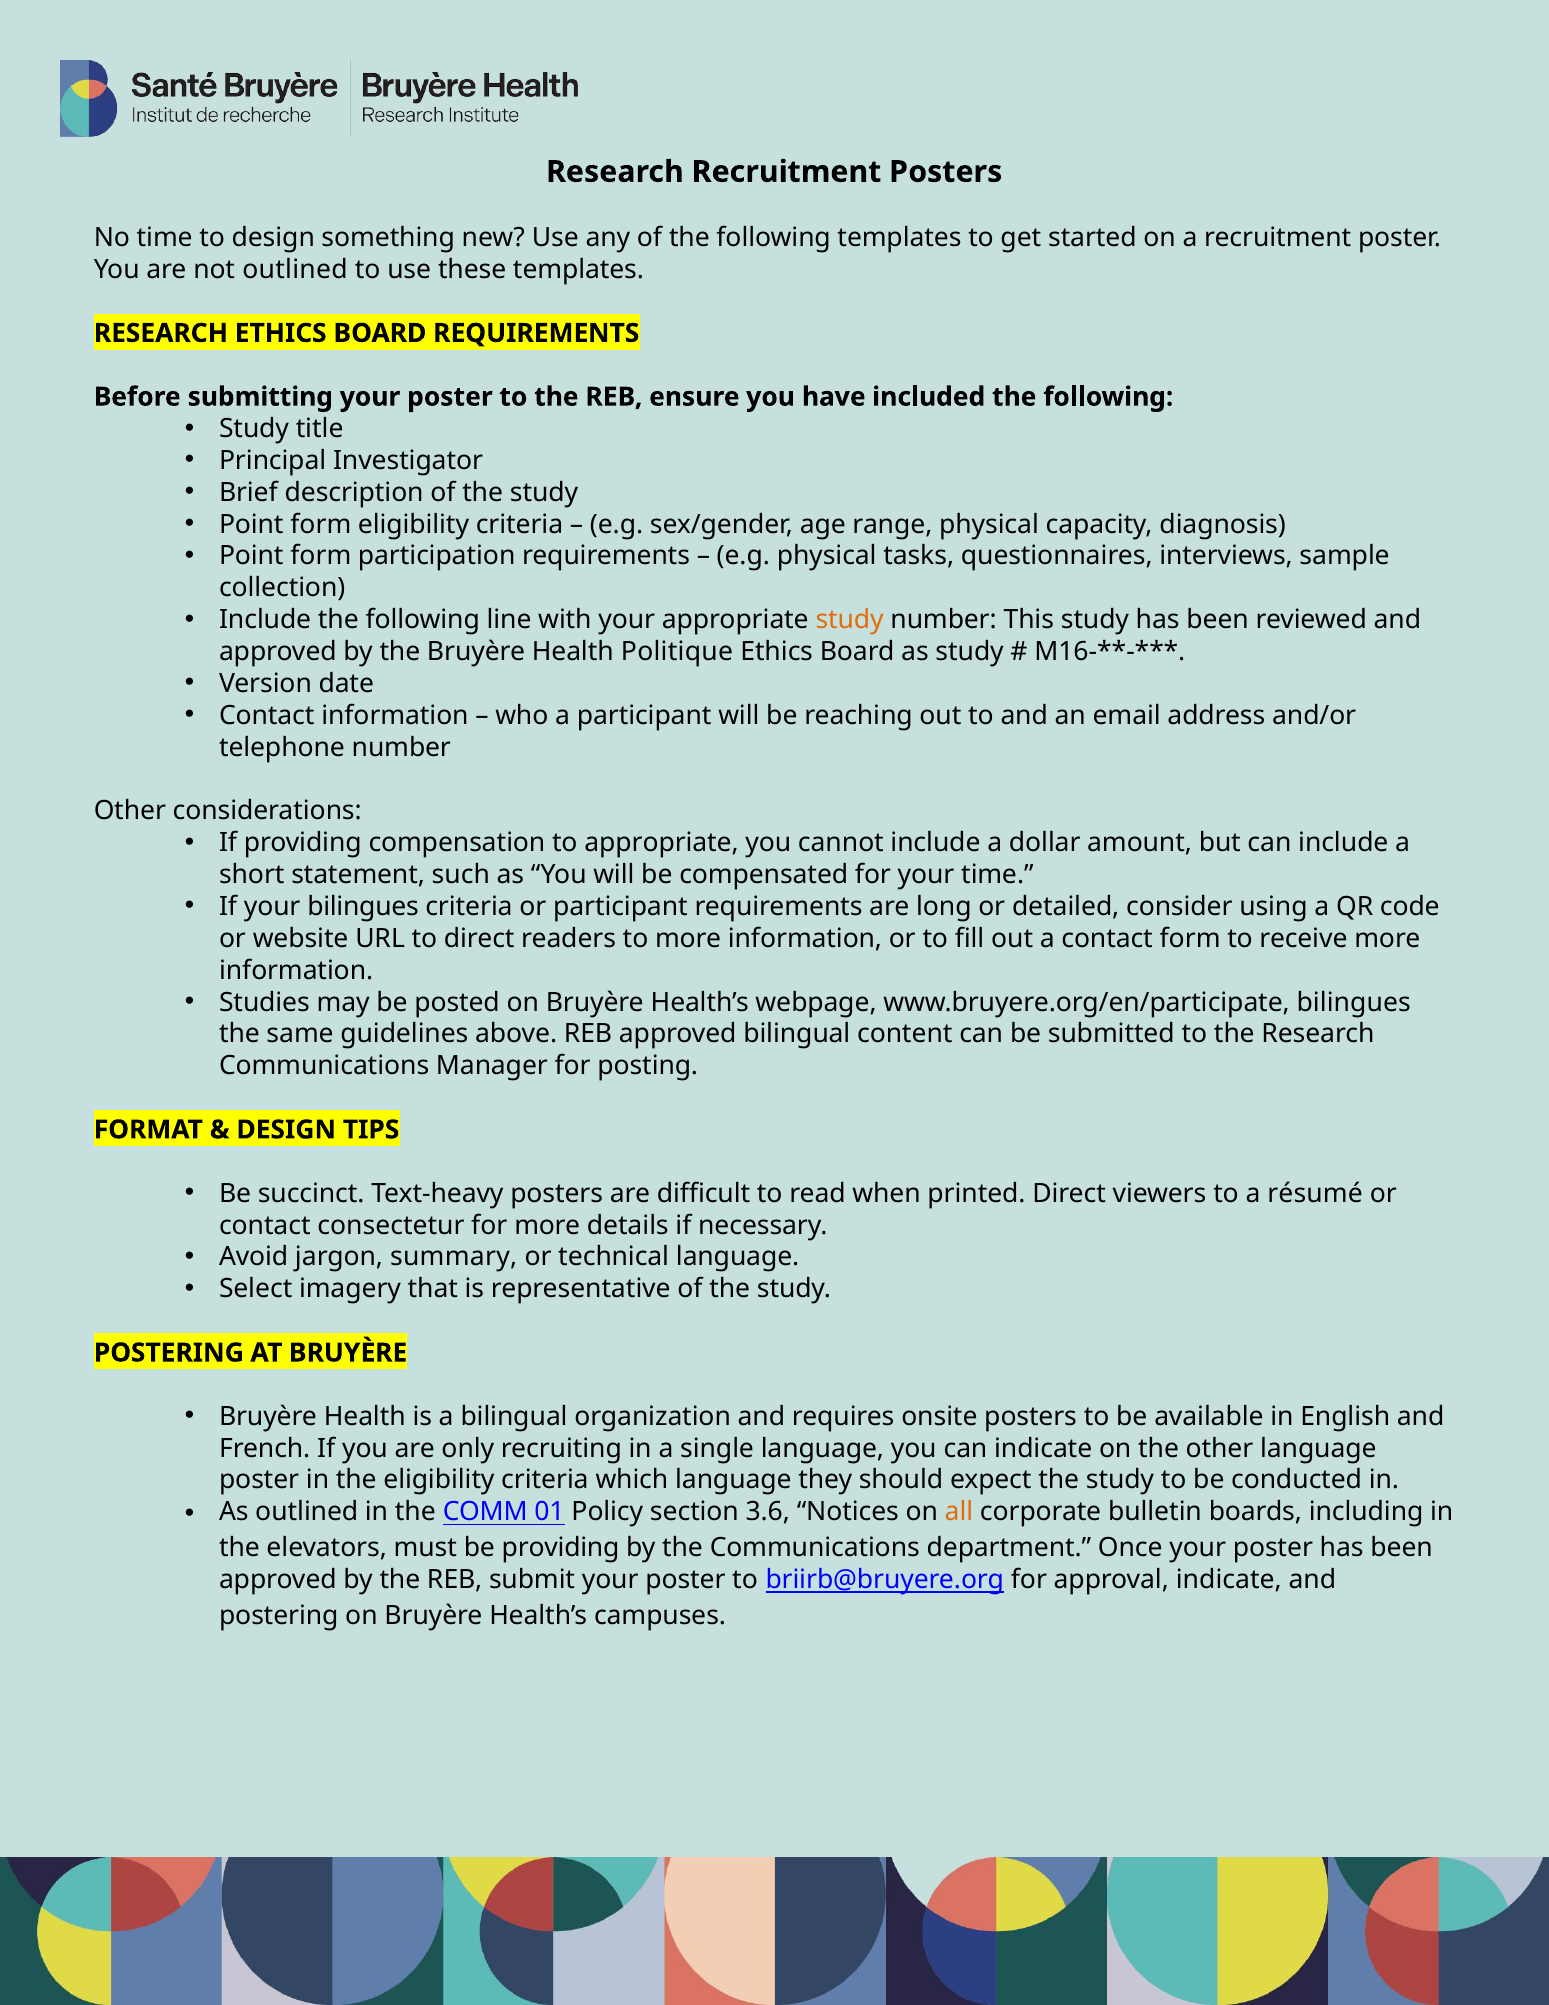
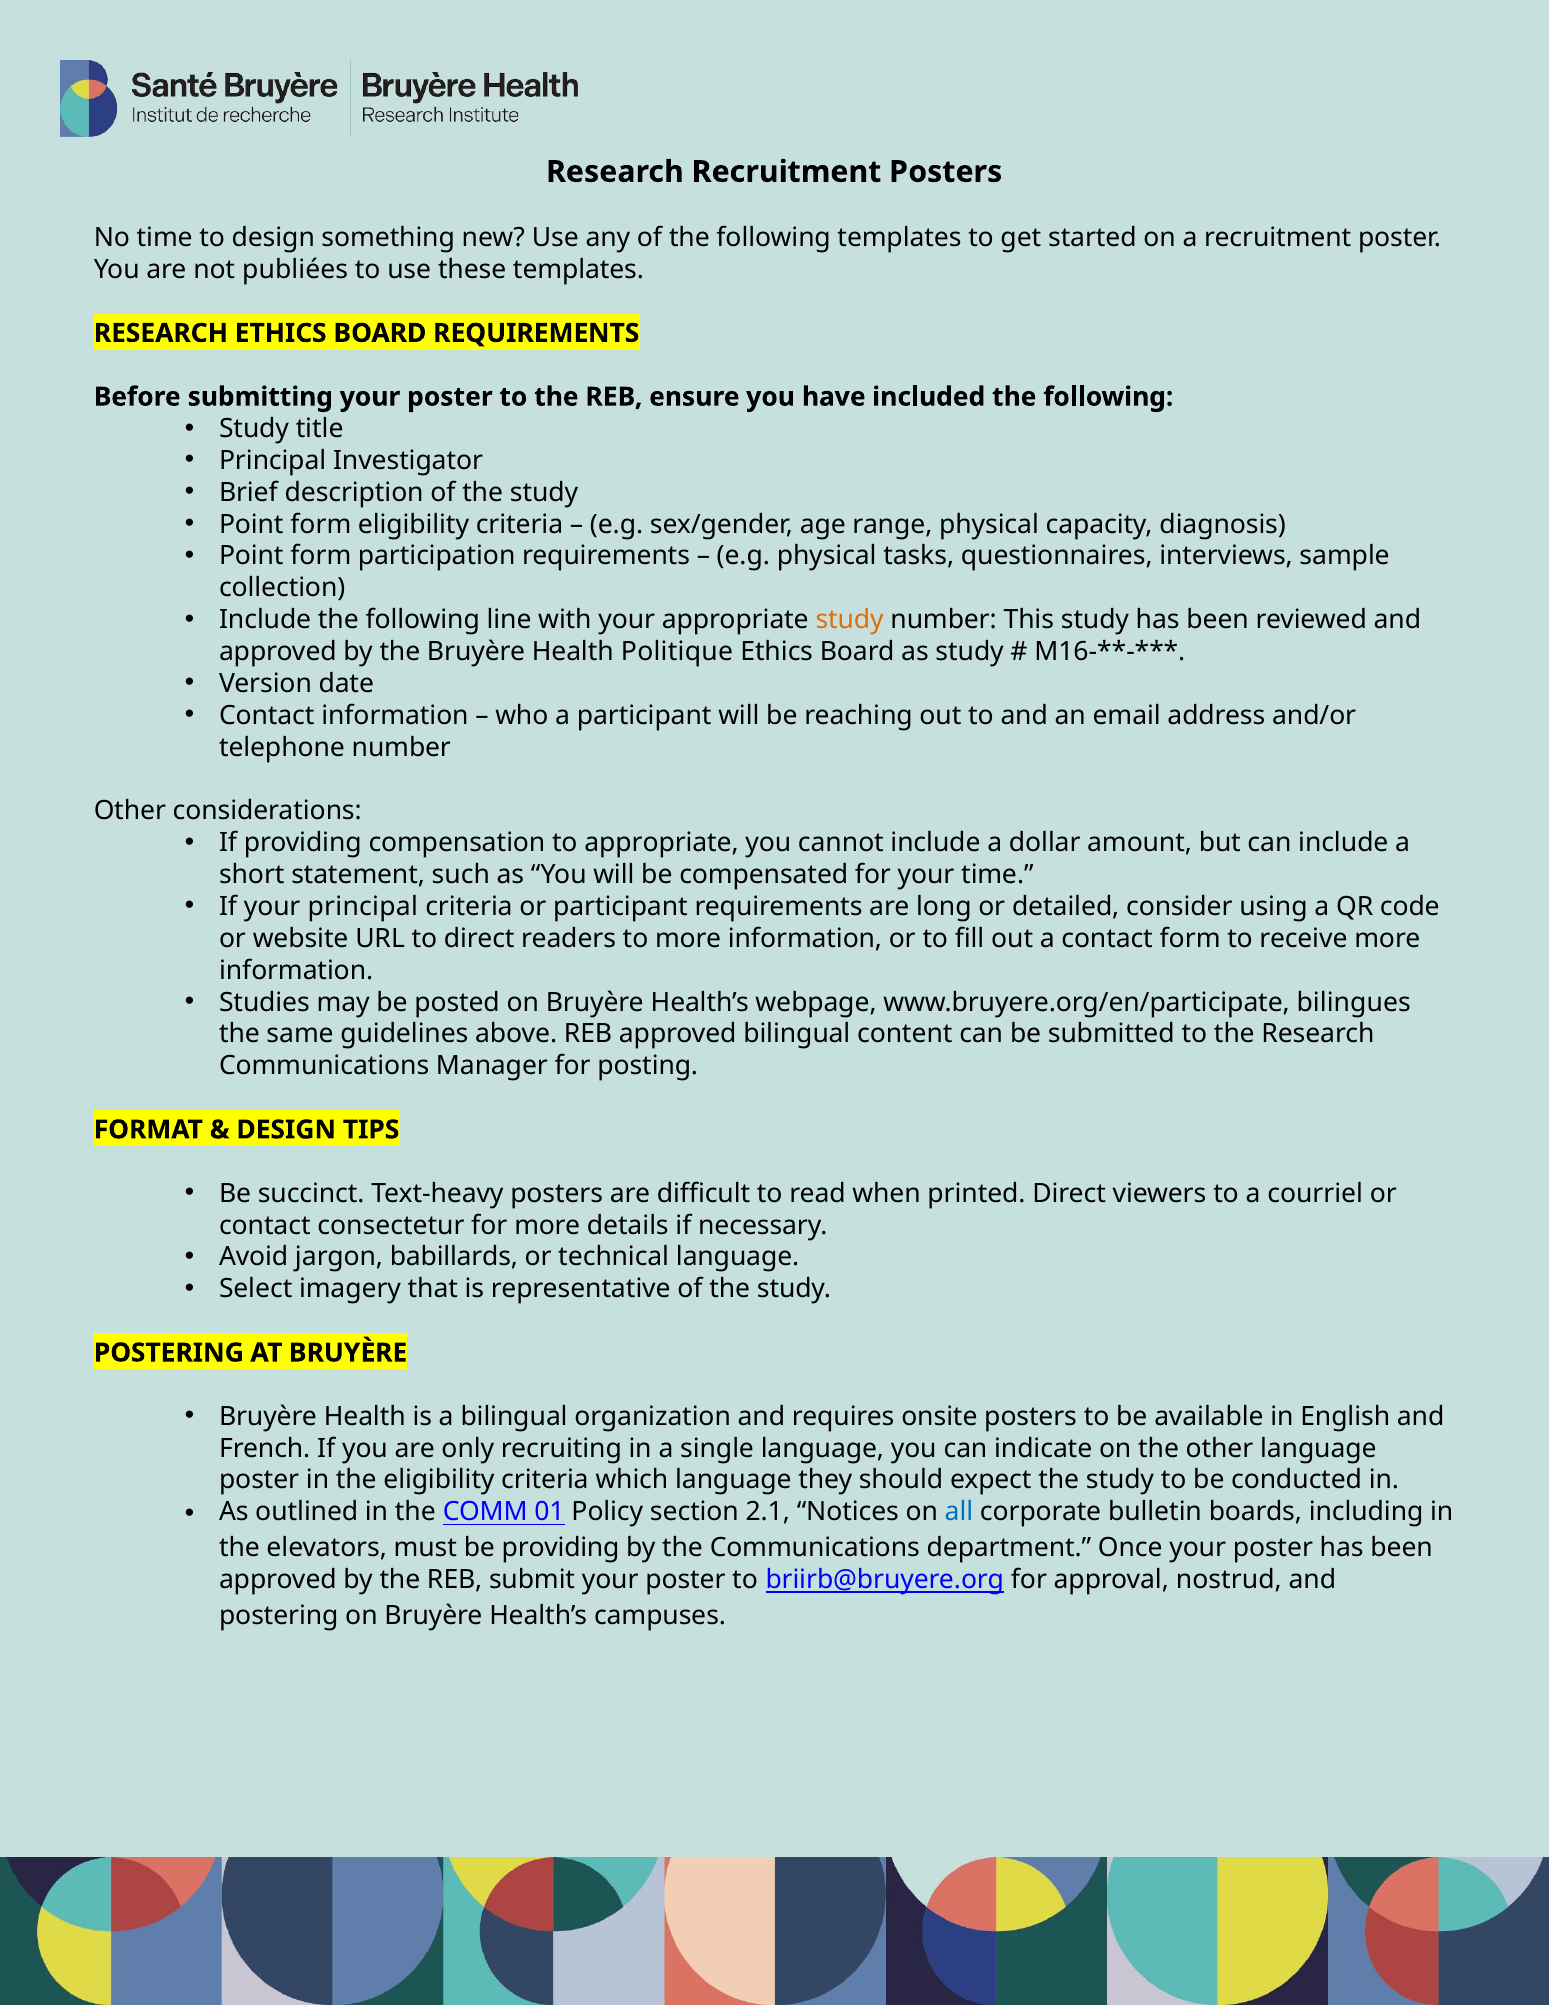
not outlined: outlined -> publiées
your bilingues: bilingues -> principal
résumé: résumé -> courriel
summary: summary -> babillards
3.6: 3.6 -> 2.1
all colour: orange -> blue
approval indicate: indicate -> nostrud
